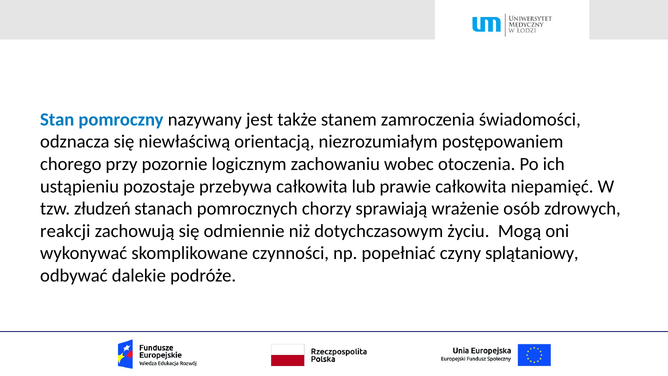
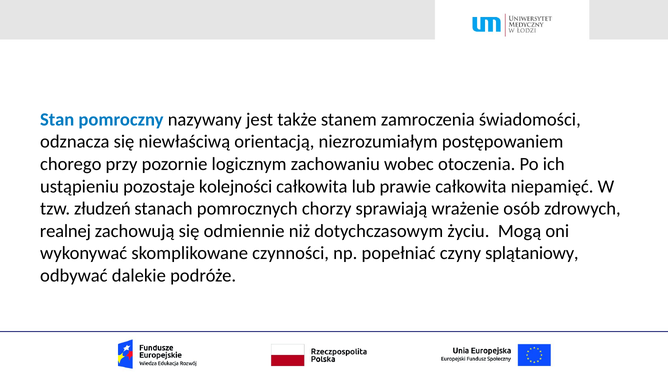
przebywa: przebywa -> kolejności
reakcji: reakcji -> realnej
